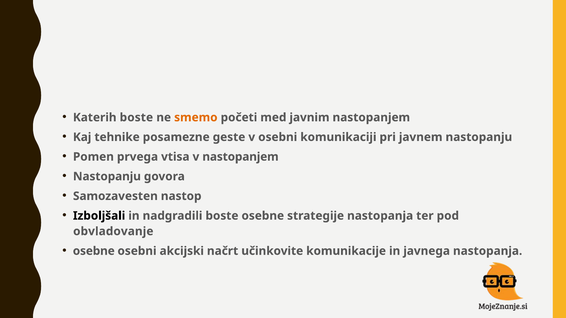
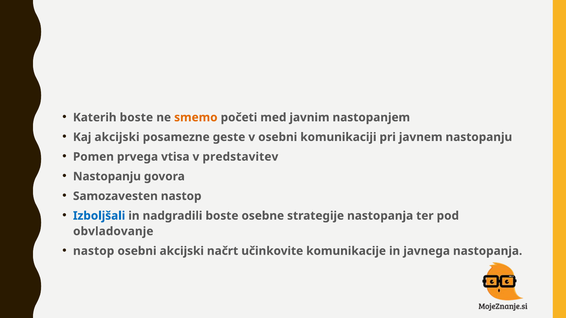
Kaj tehnike: tehnike -> akcijski
v nastopanjem: nastopanjem -> predstavitev
Izboljšali colour: black -> blue
osebne at (94, 251): osebne -> nastop
